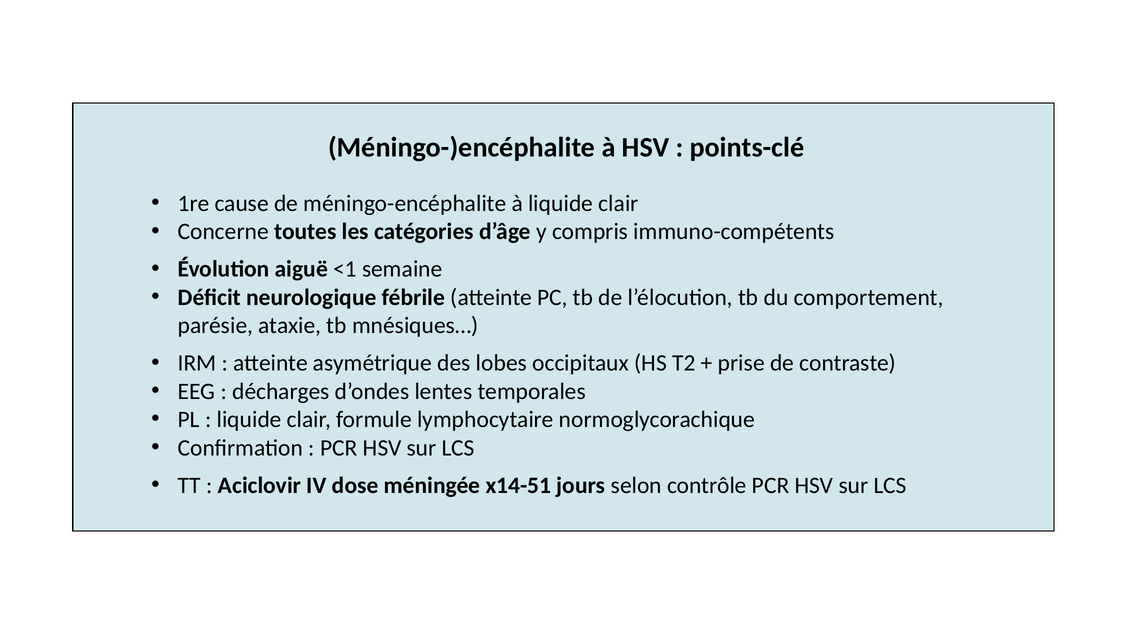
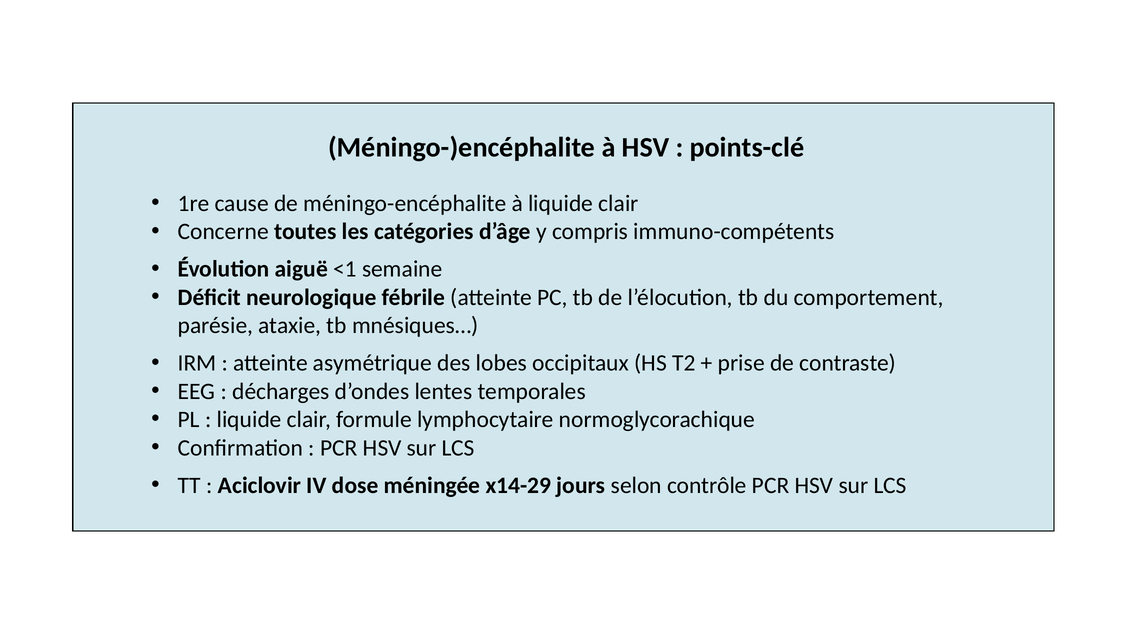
x14-51: x14-51 -> x14-29
